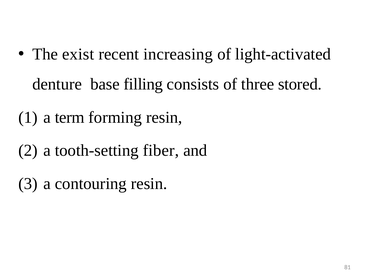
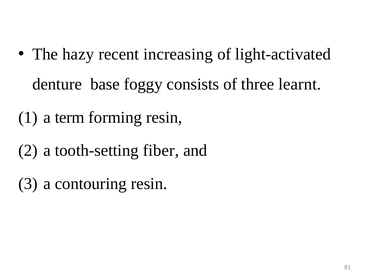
exist: exist -> hazy
filling: filling -> foggy
stored: stored -> learnt
